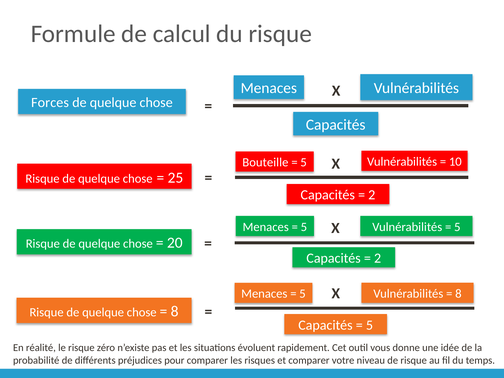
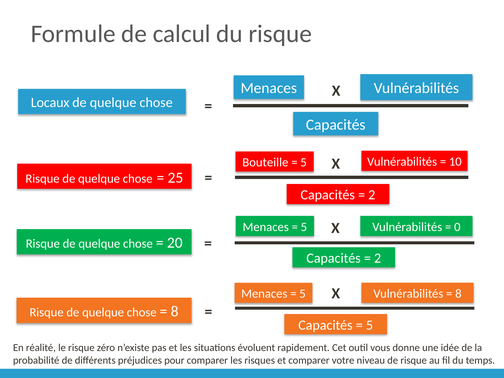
Forces: Forces -> Locaux
5 at (457, 227): 5 -> 0
